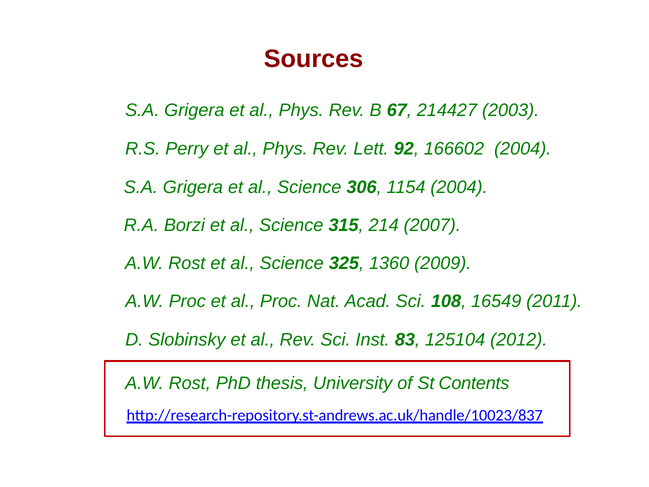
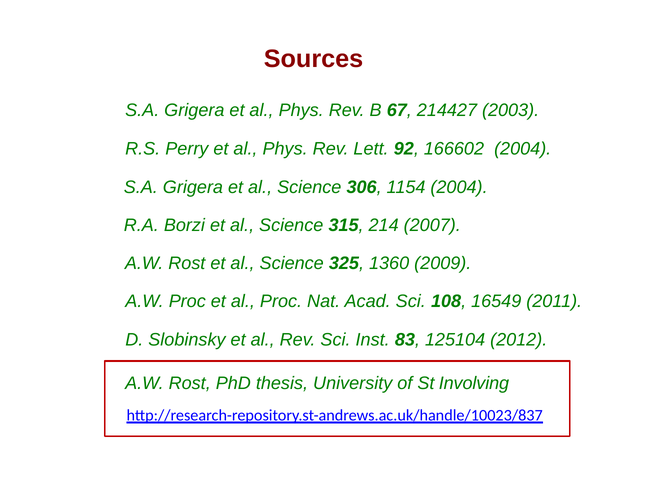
Contents: Contents -> Involving
